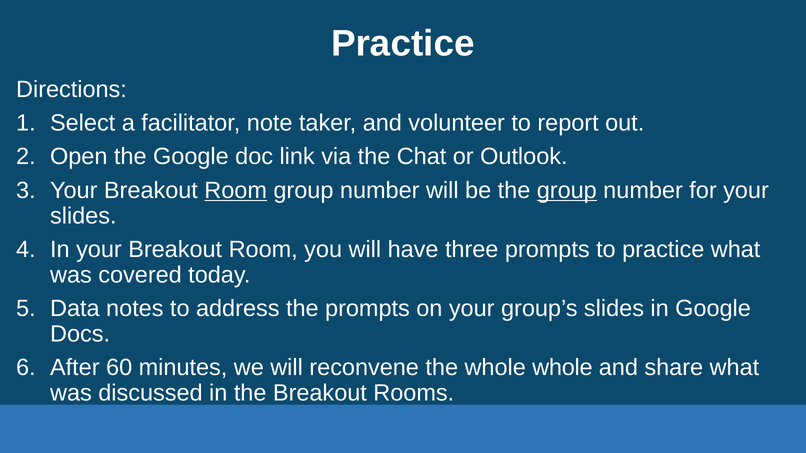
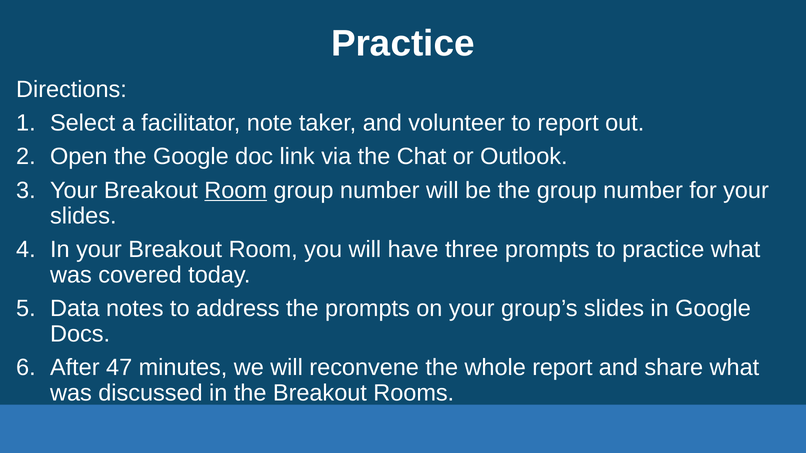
group at (567, 191) underline: present -> none
60: 60 -> 47
whole whole: whole -> report
